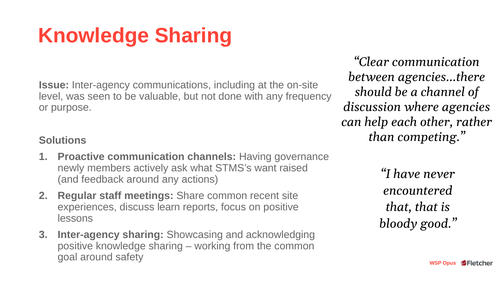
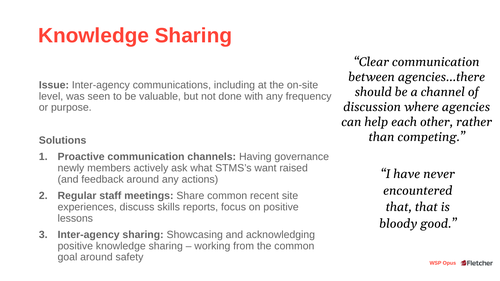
learn: learn -> skills
